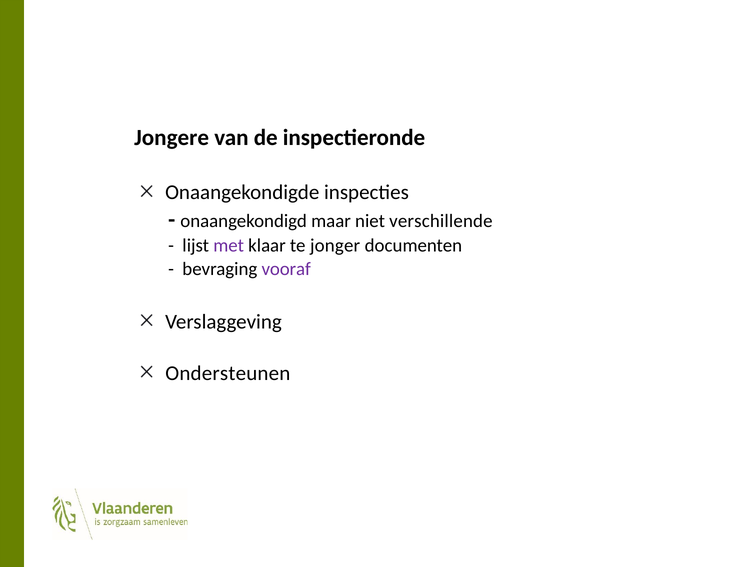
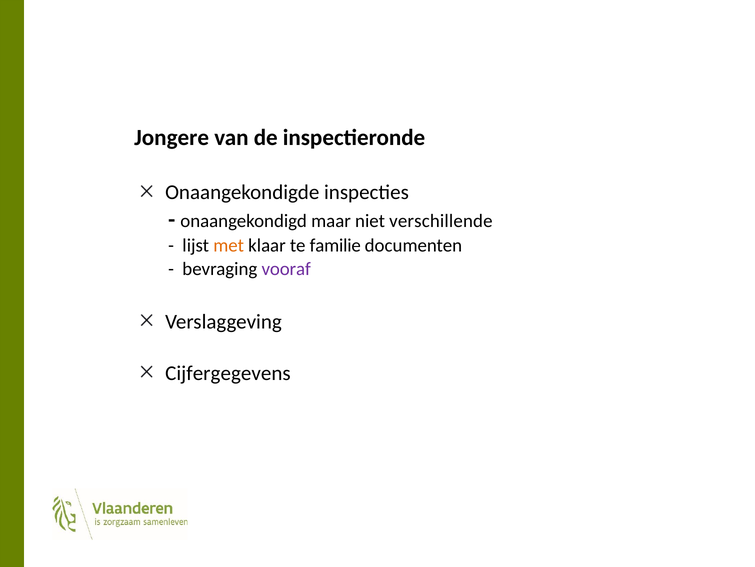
met colour: purple -> orange
jonger: jonger -> familie
Ondersteunen: Ondersteunen -> Cijfergegevens
